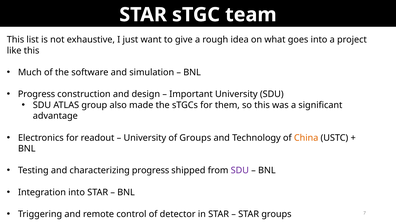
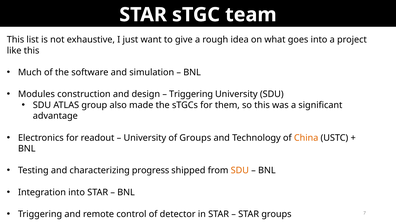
Progress at (36, 94): Progress -> Modules
Important at (191, 94): Important -> Triggering
SDU at (240, 170) colour: purple -> orange
